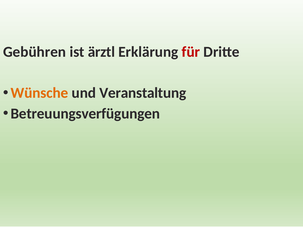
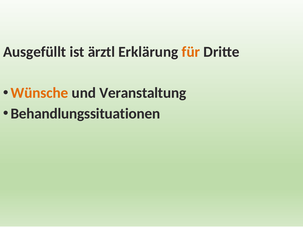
Gebühren: Gebühren -> Ausgefüllt
für colour: red -> orange
Betreuungsverfügungen: Betreuungsverfügungen -> Behandlungssituationen
